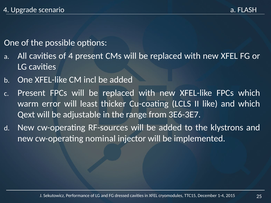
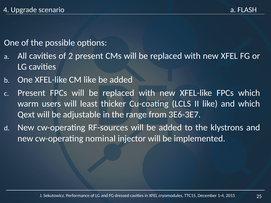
of 4: 4 -> 2
CM incl: incl -> like
error: error -> users
